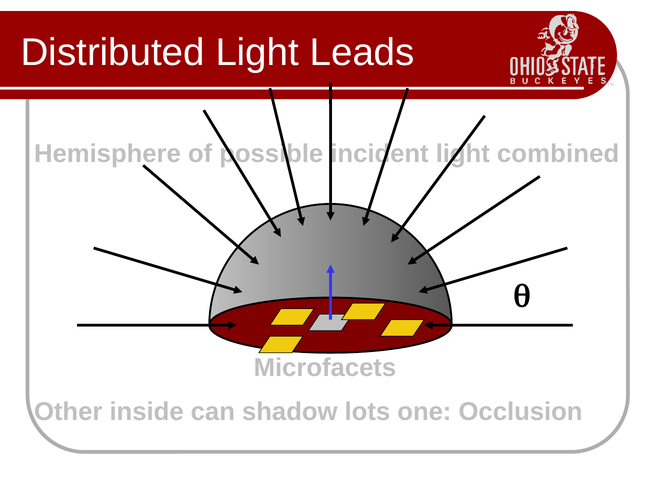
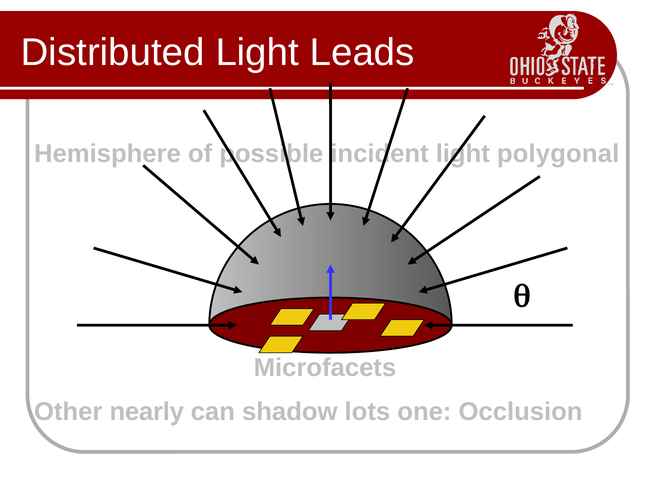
combined: combined -> polygonal
inside: inside -> nearly
